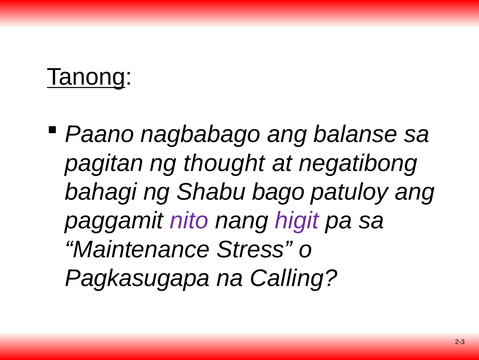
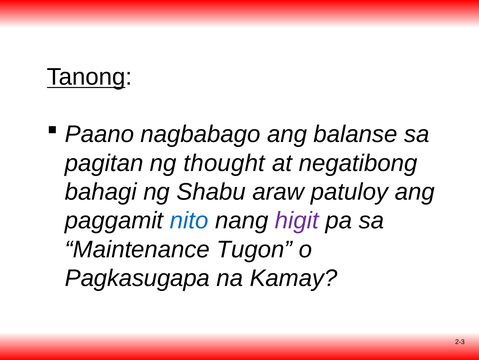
bago: bago -> araw
nito colour: purple -> blue
Stress: Stress -> Tugon
Calling: Calling -> Kamay
